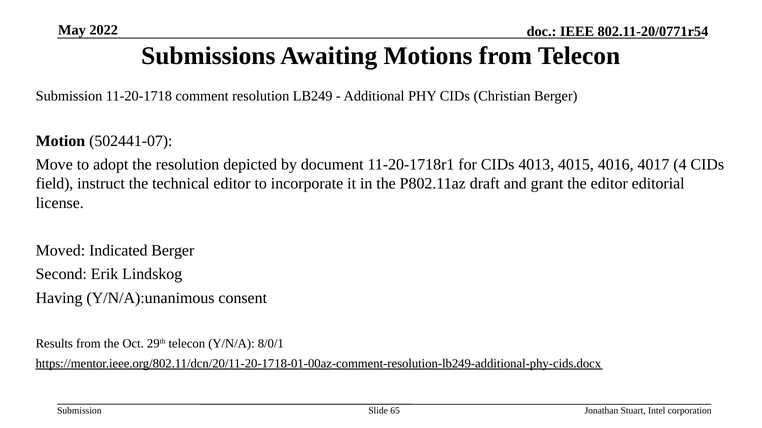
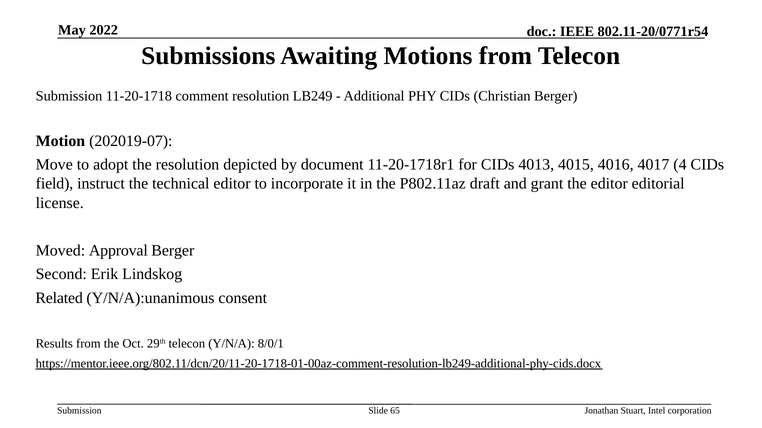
502441-07: 502441-07 -> 202019-07
Indicated: Indicated -> Approval
Having: Having -> Related
